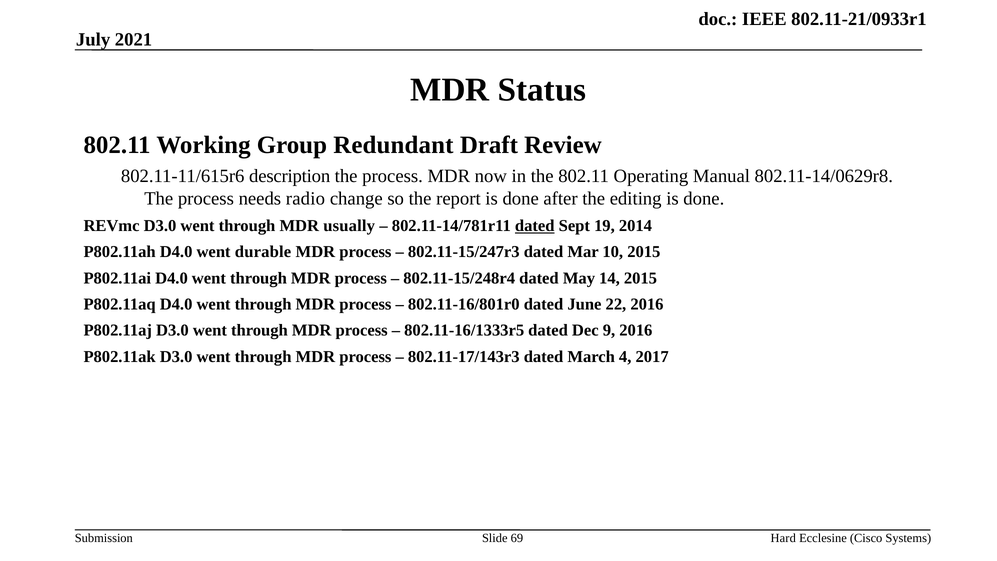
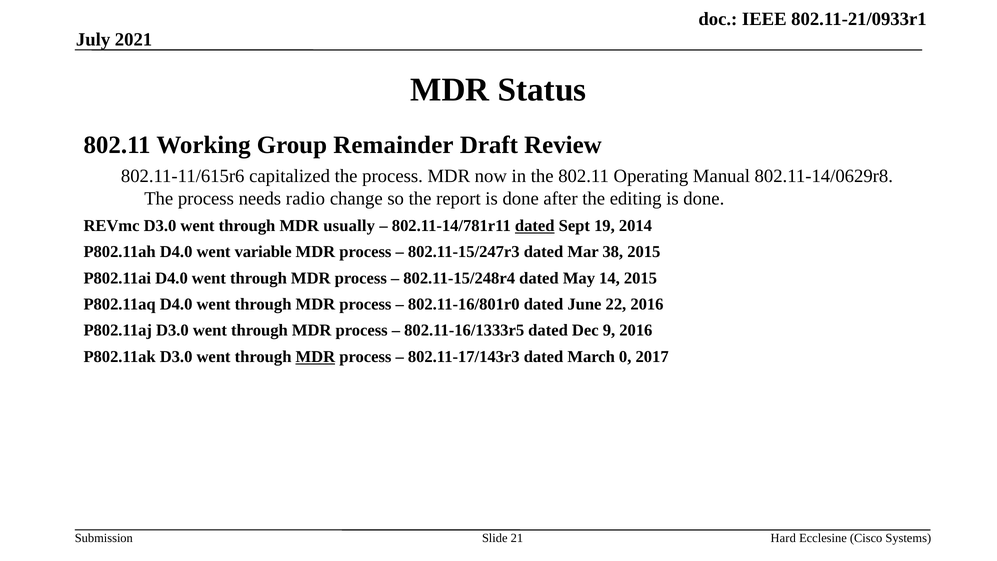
Redundant: Redundant -> Remainder
description: description -> capitalized
durable: durable -> variable
10: 10 -> 38
MDR at (315, 357) underline: none -> present
4: 4 -> 0
69: 69 -> 21
